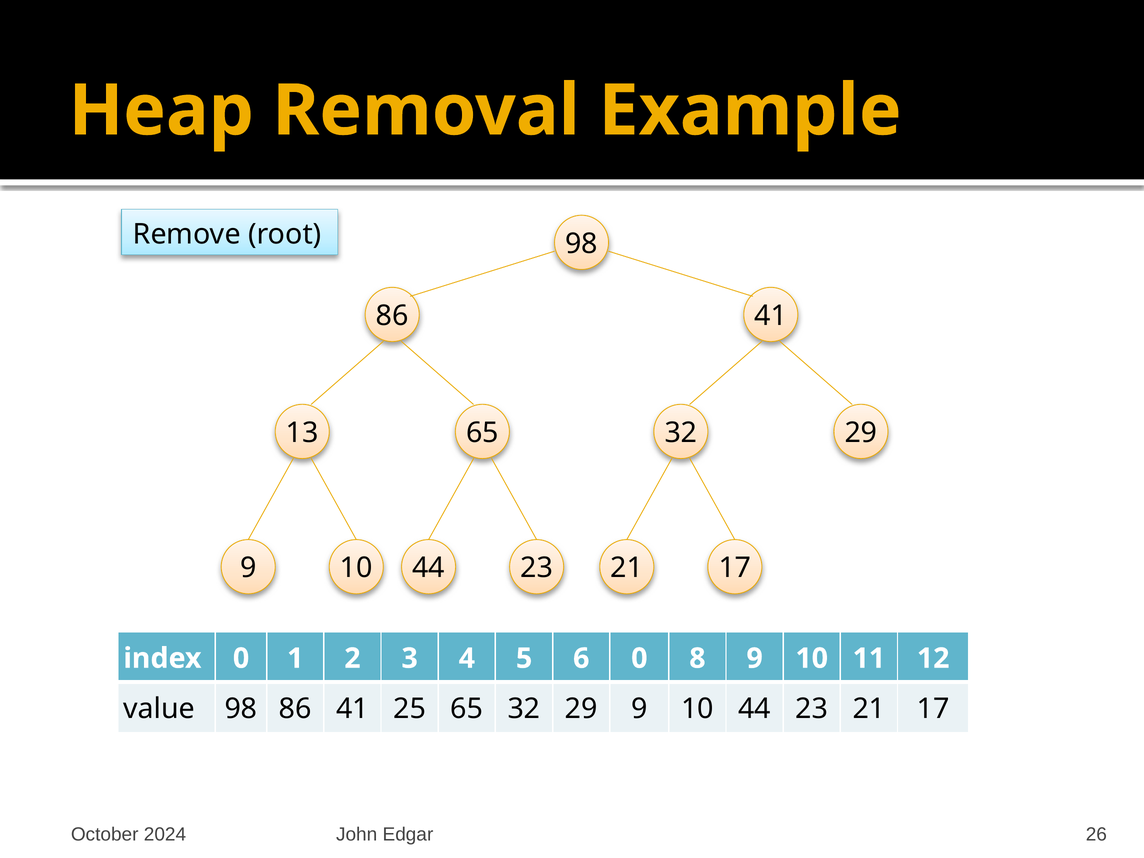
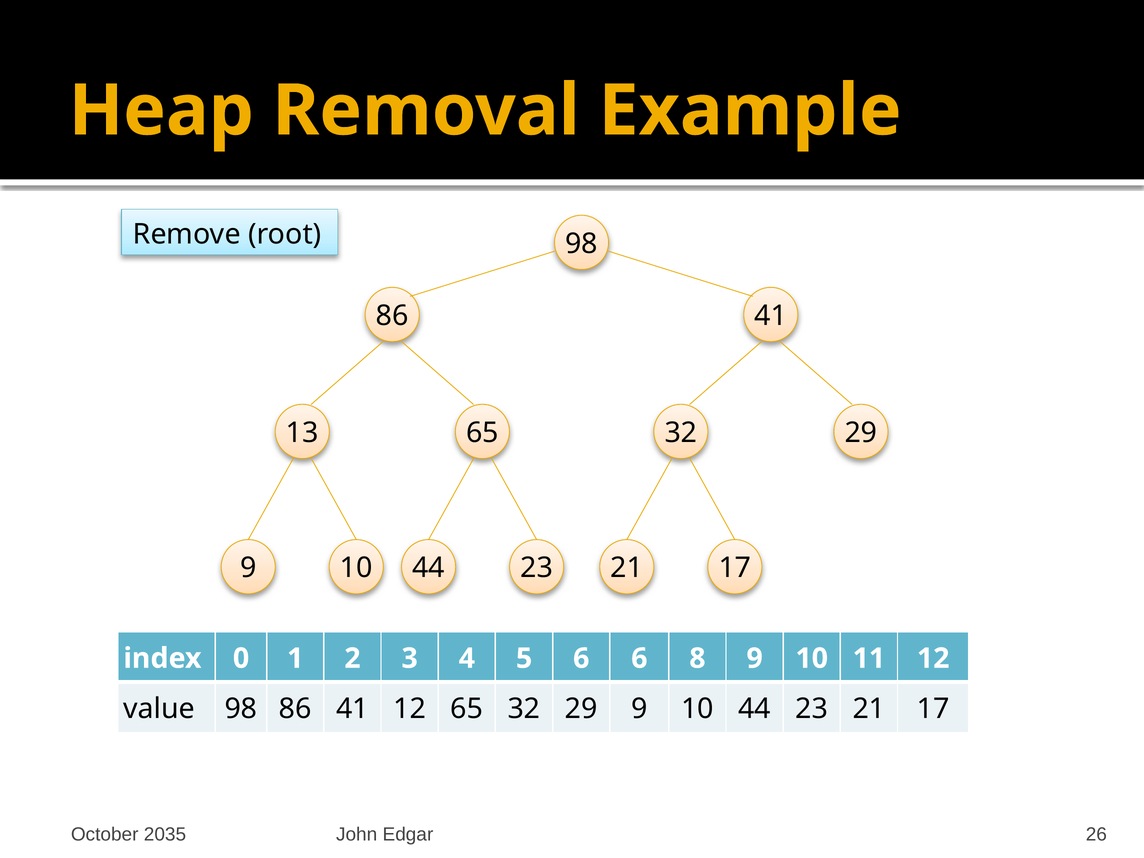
6 0: 0 -> 6
41 25: 25 -> 12
2024: 2024 -> 2035
